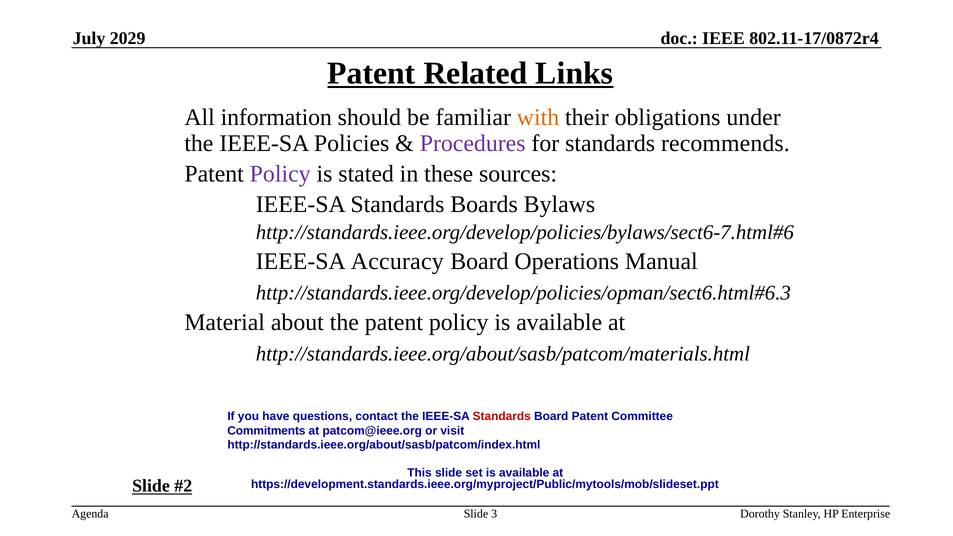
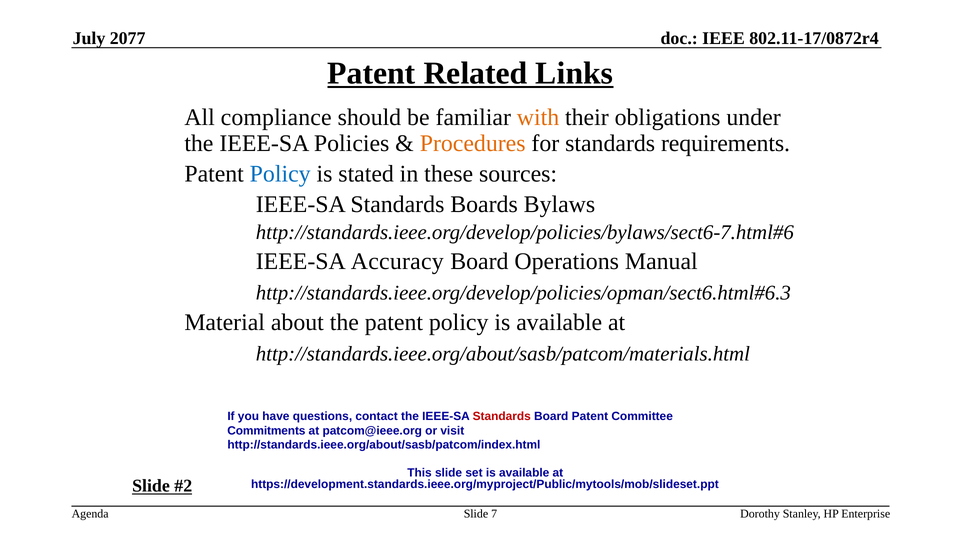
2029: 2029 -> 2077
information: information -> compliance
Procedures colour: purple -> orange
recommends: recommends -> requirements
Policy at (280, 174) colour: purple -> blue
3: 3 -> 7
